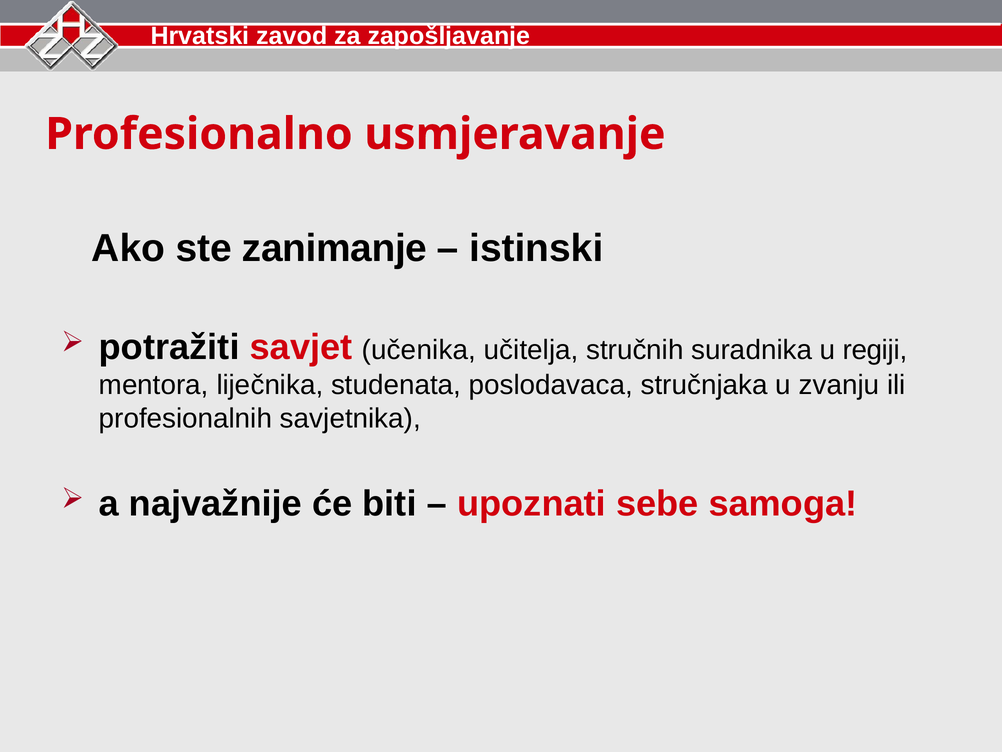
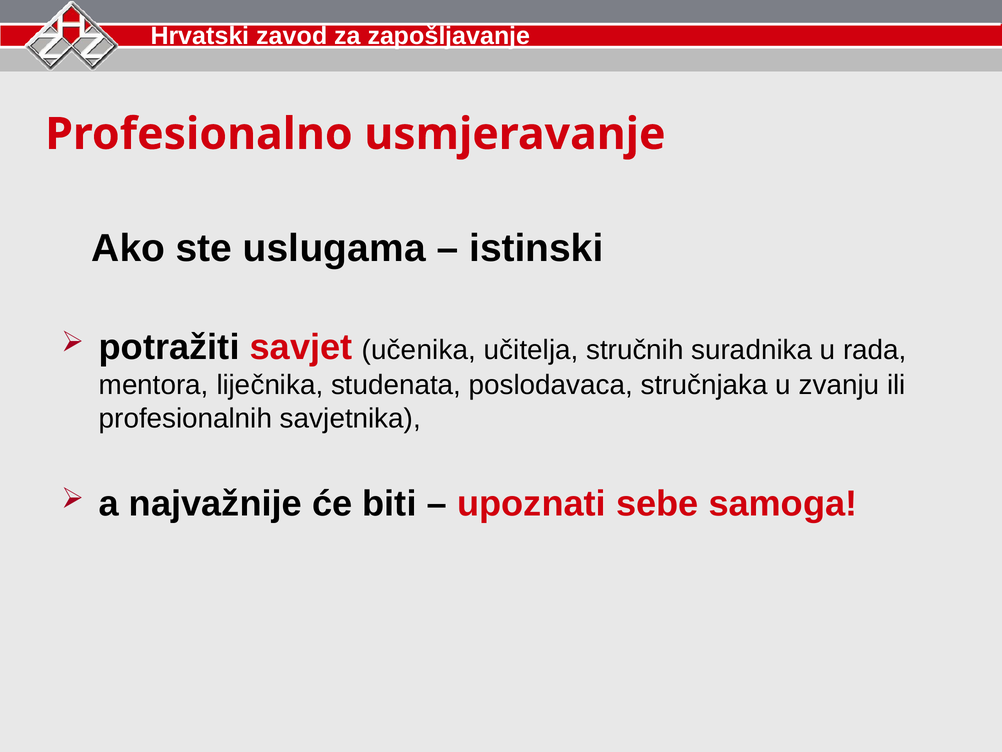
zanimanje: zanimanje -> uslugama
regiji: regiji -> rada
